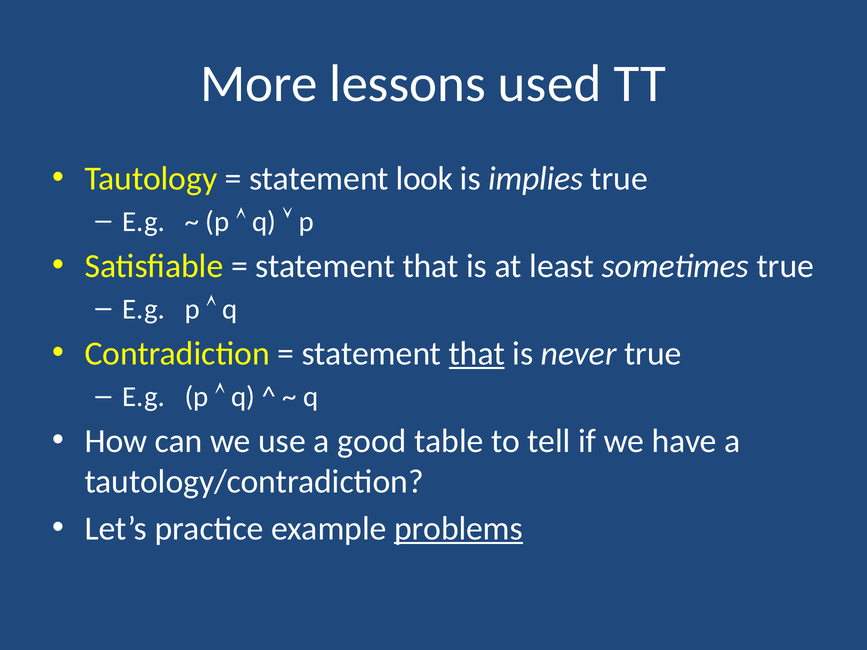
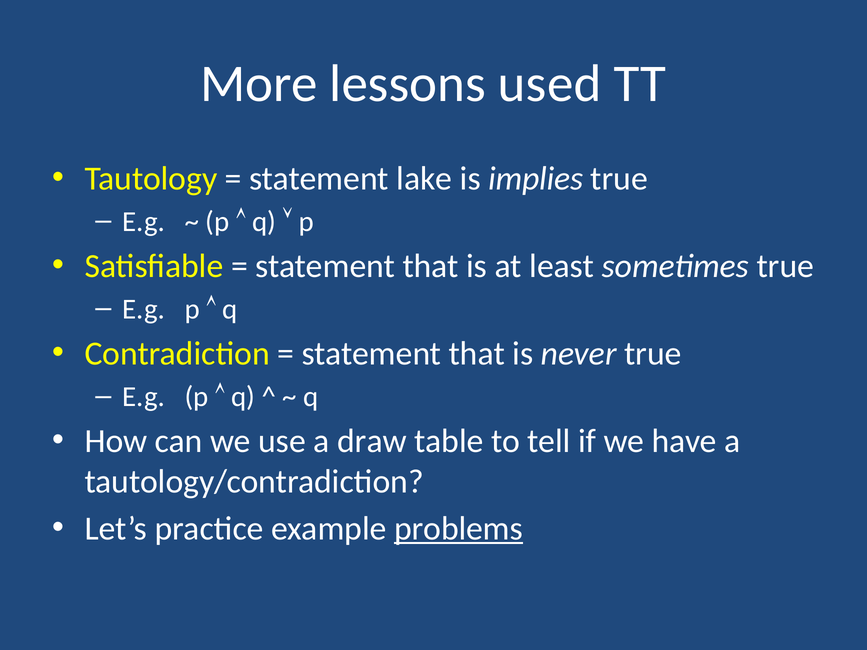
look: look -> lake
that at (477, 354) underline: present -> none
good: good -> draw
